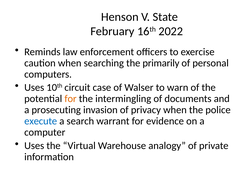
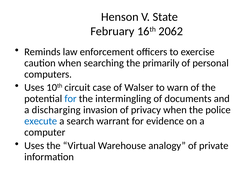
2022: 2022 -> 2062
for at (71, 99) colour: orange -> blue
prosecuting: prosecuting -> discharging
